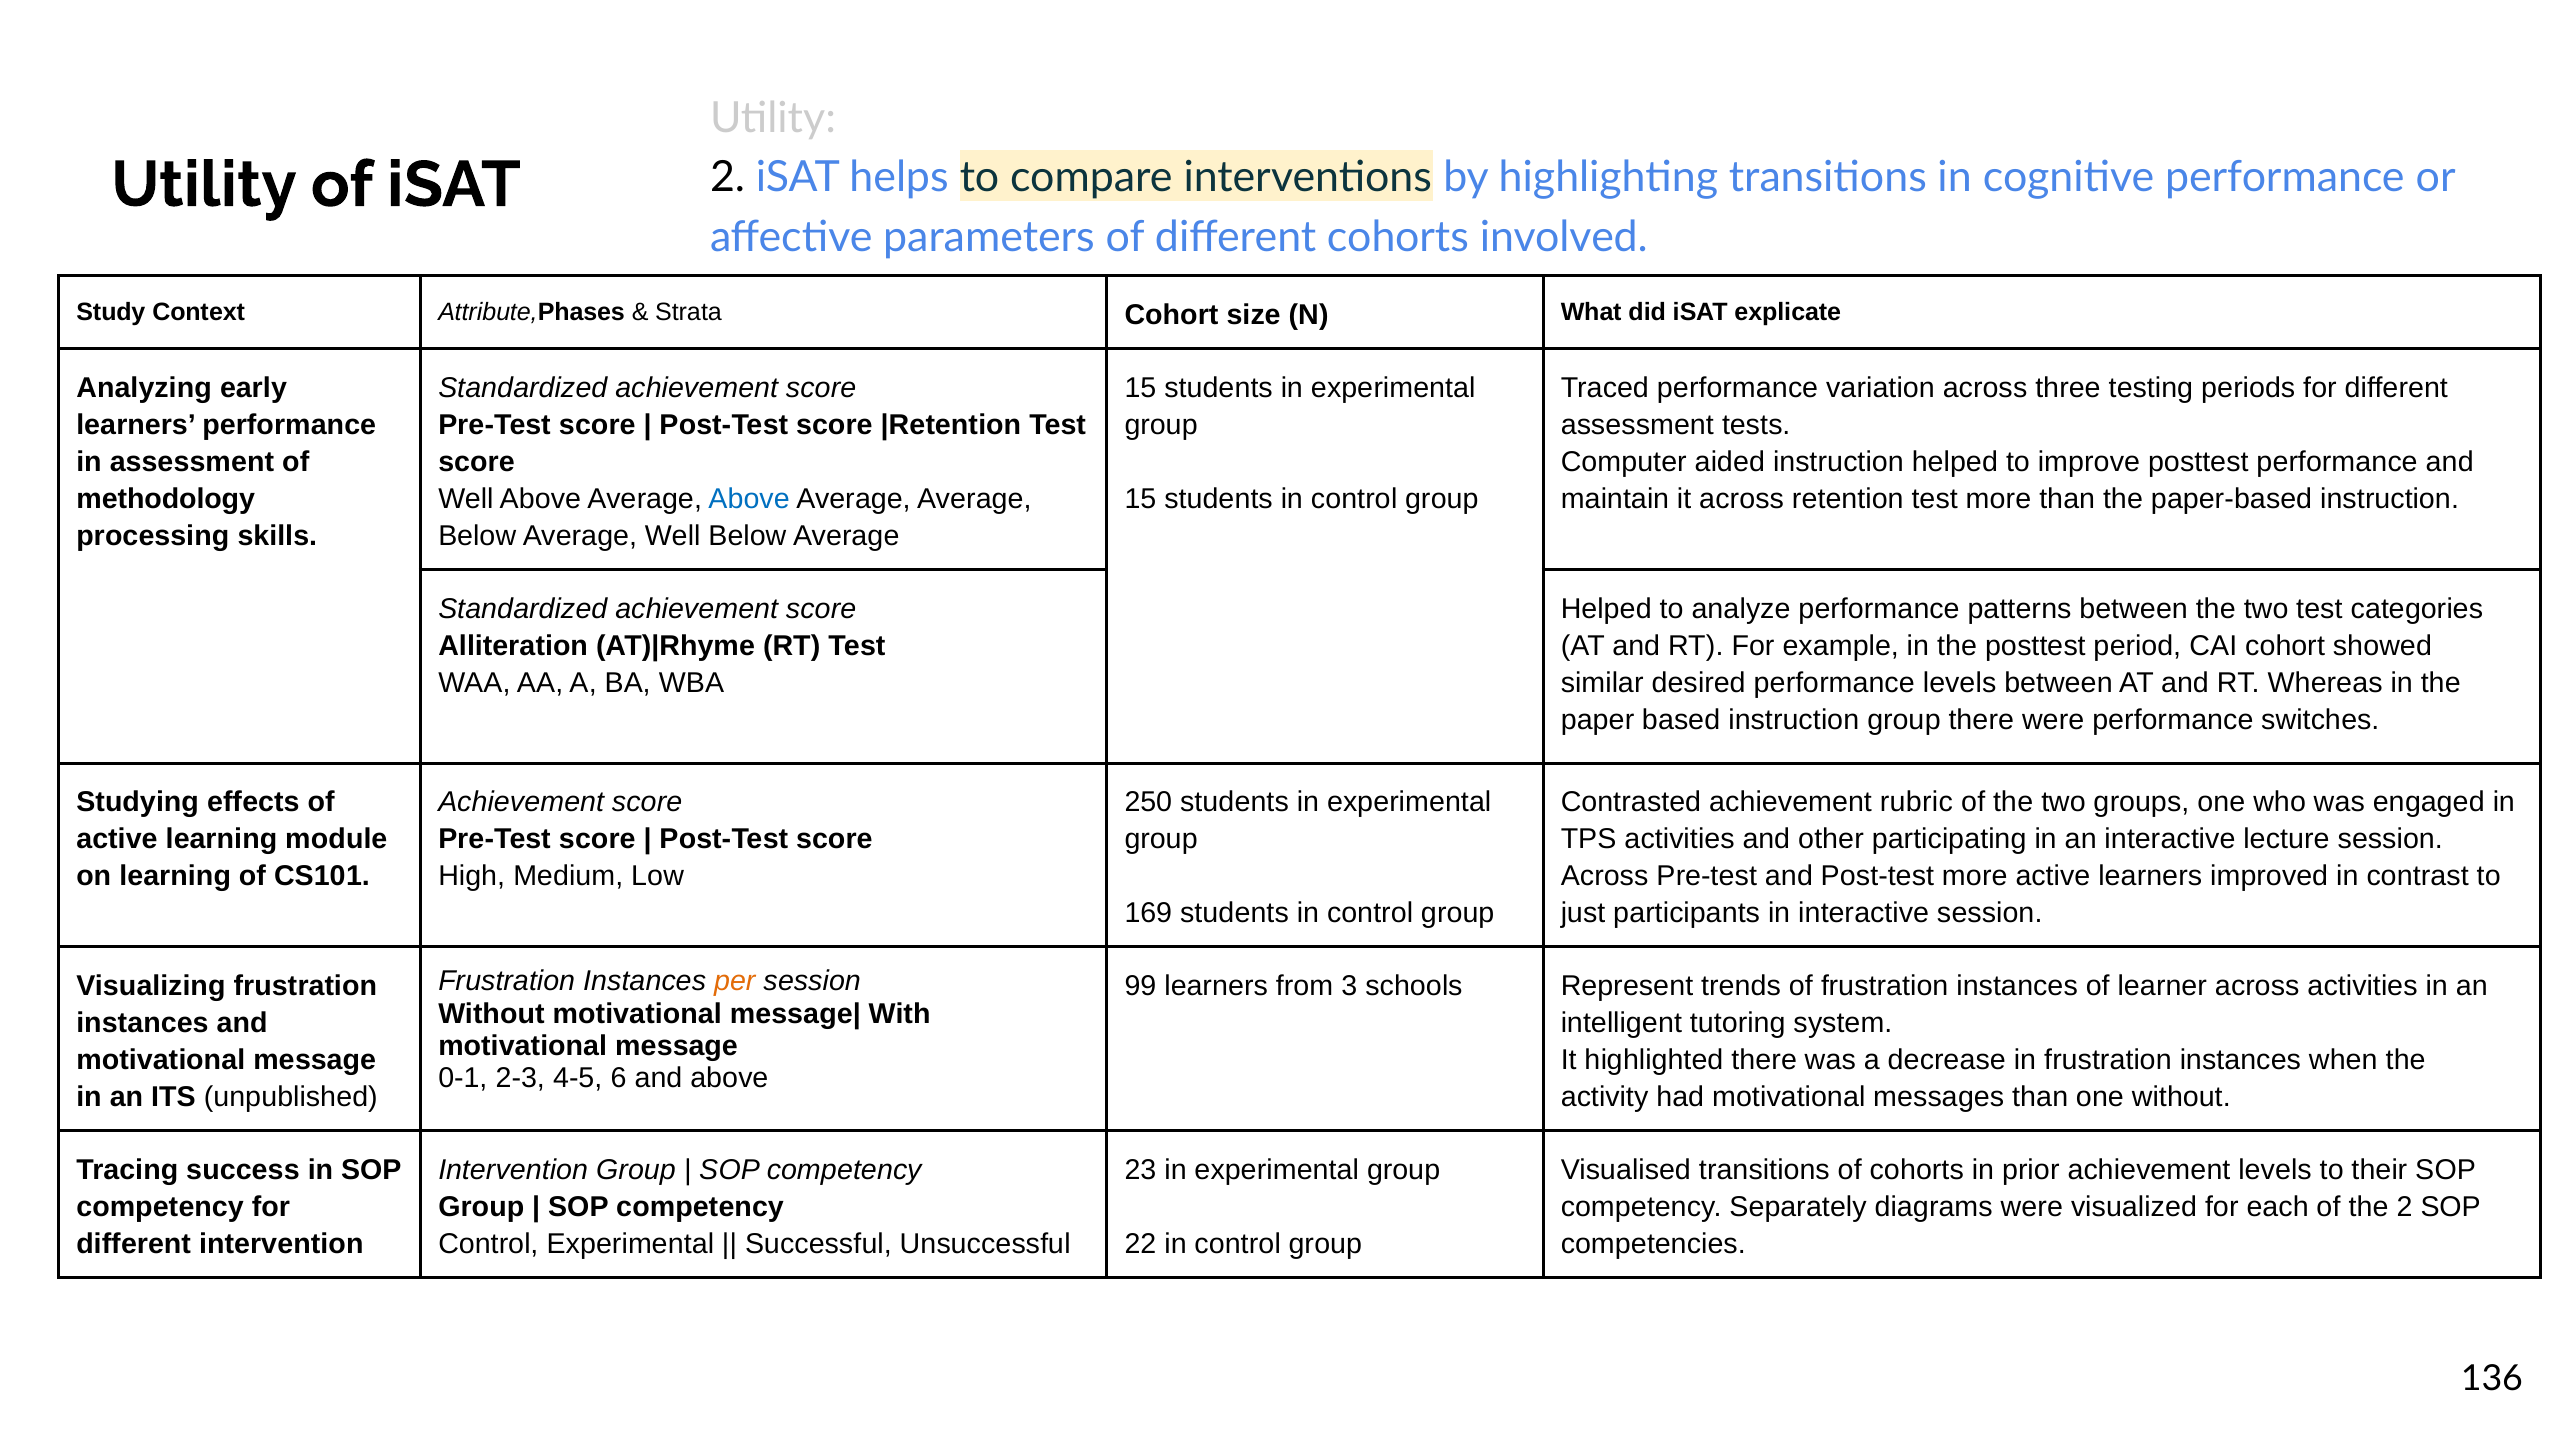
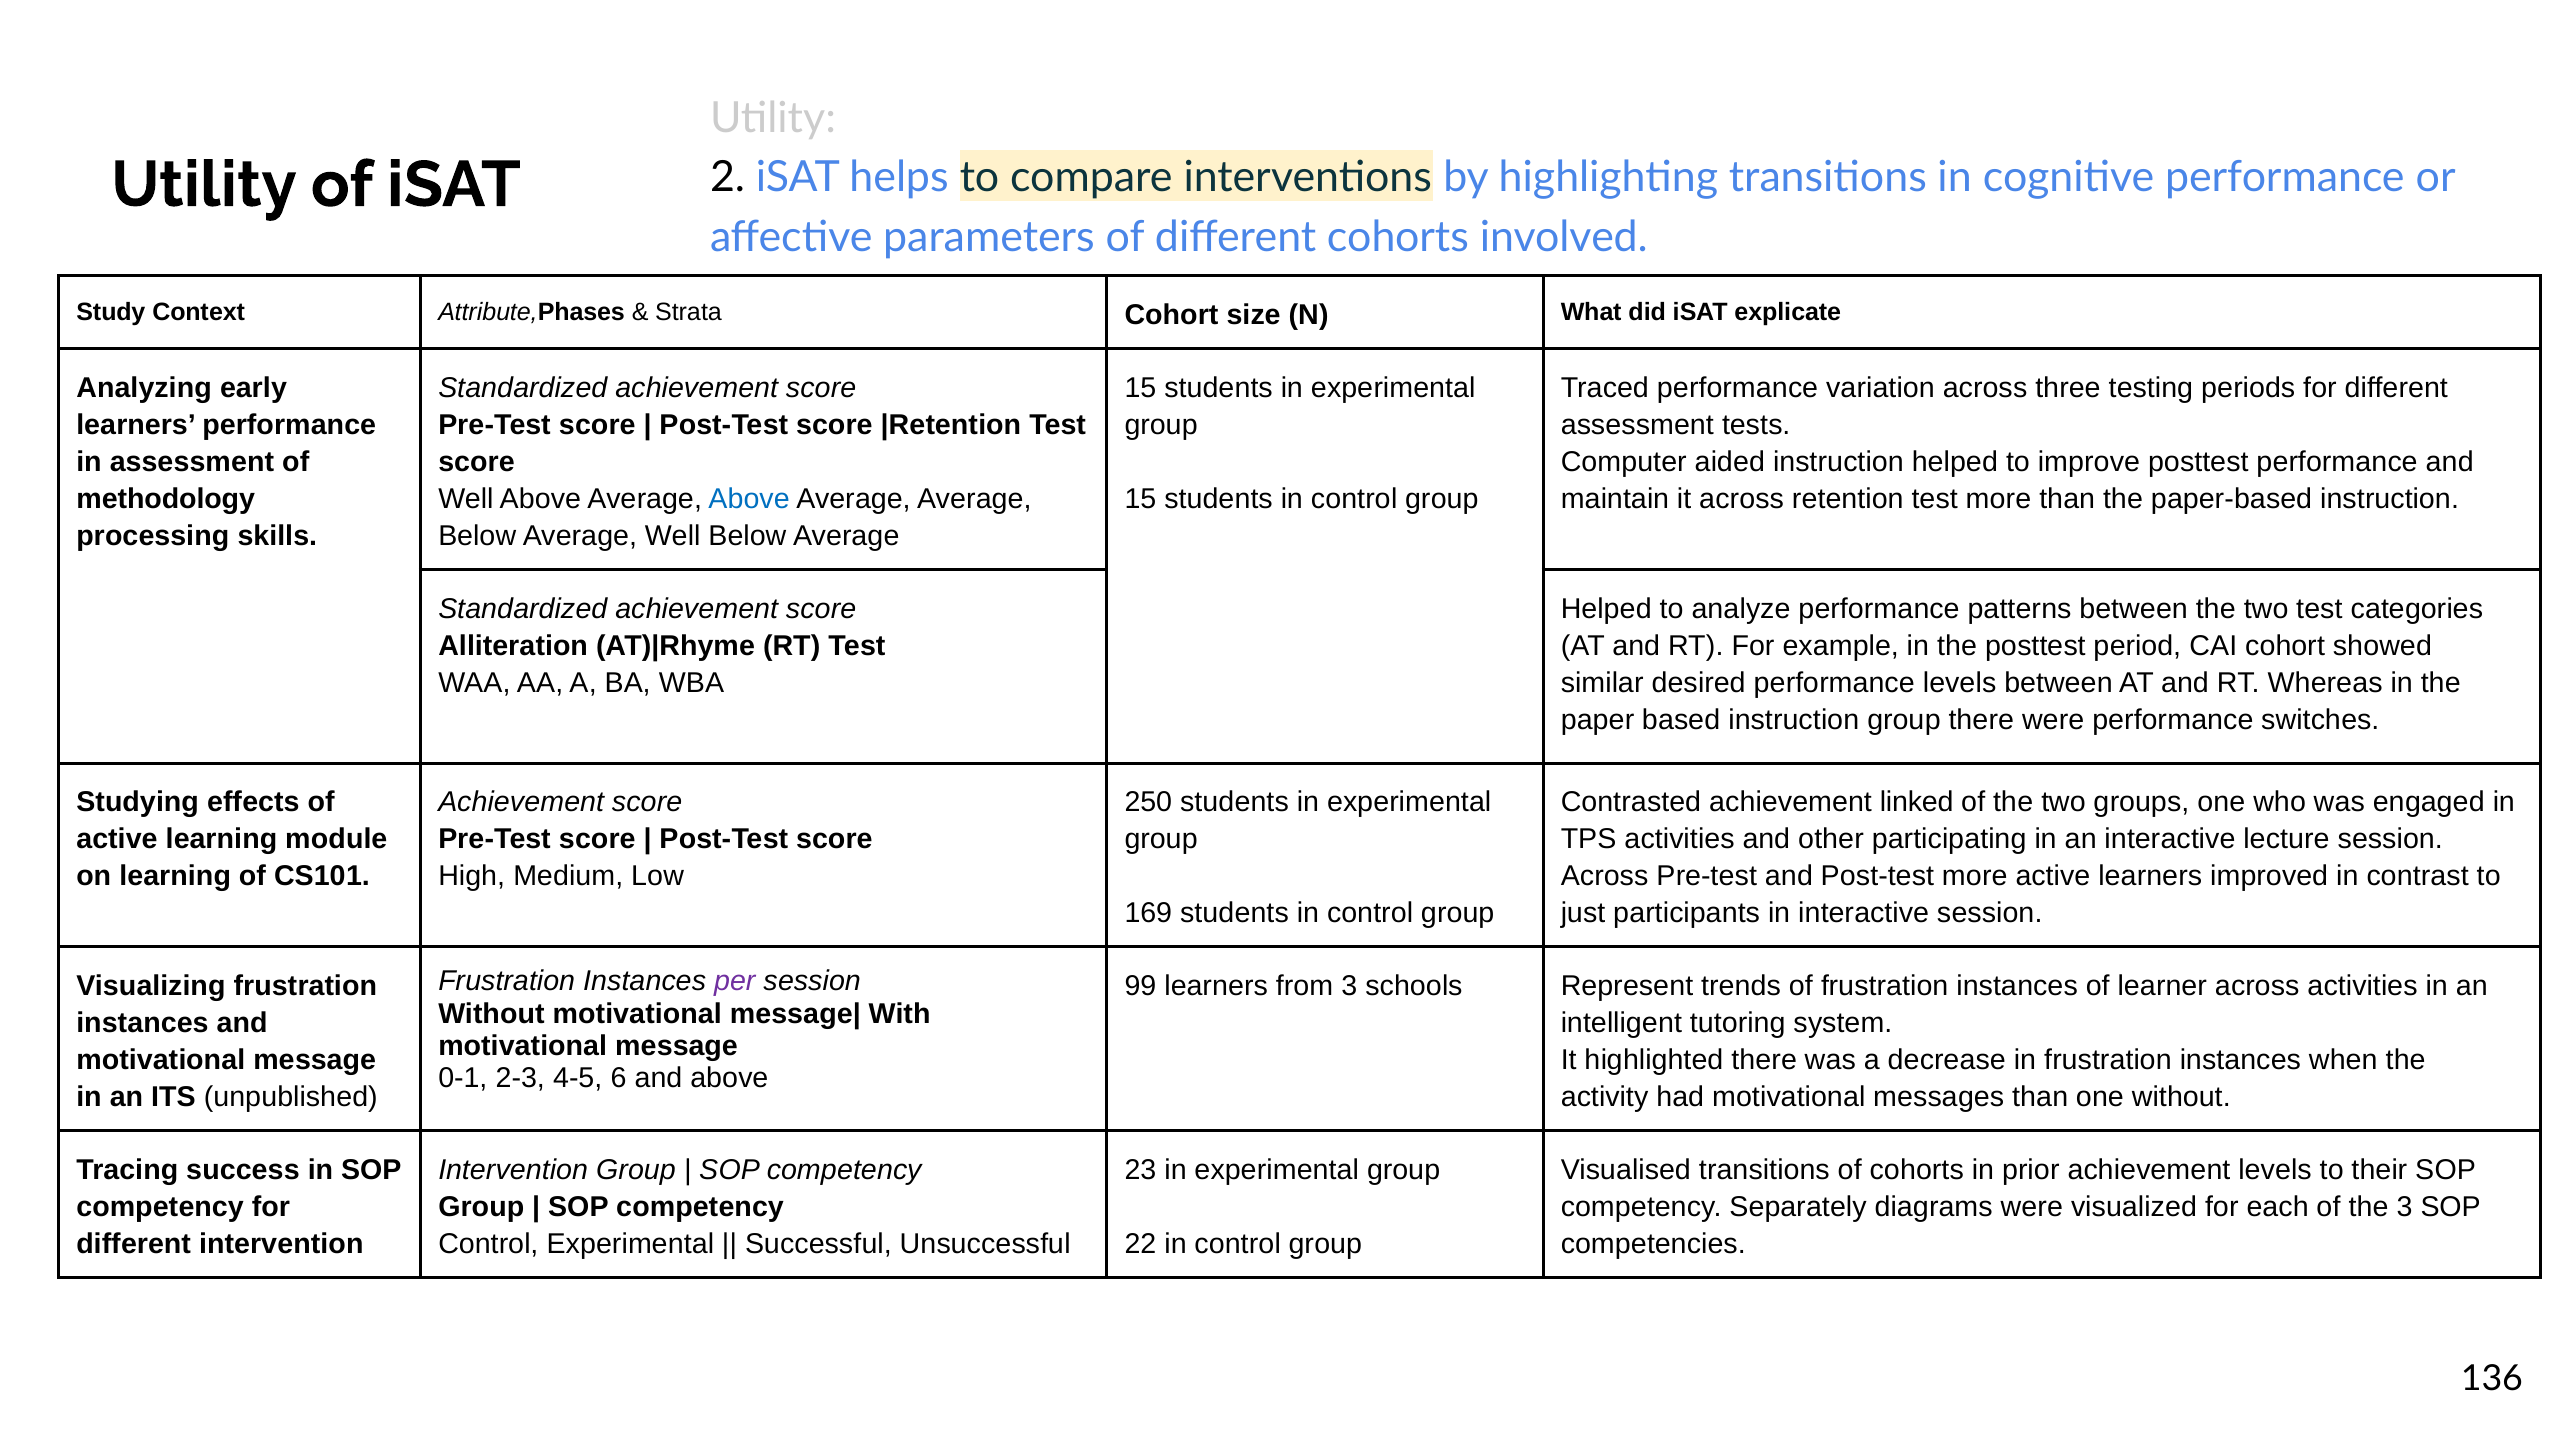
rubric: rubric -> linked
per colour: orange -> purple
the 2: 2 -> 3
